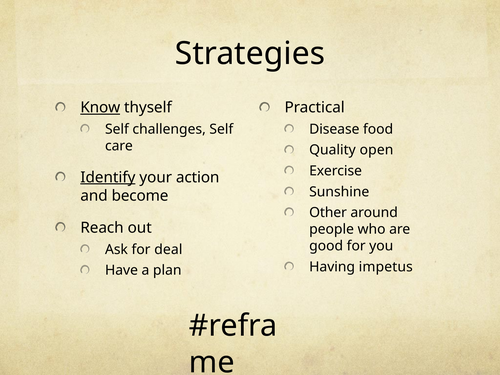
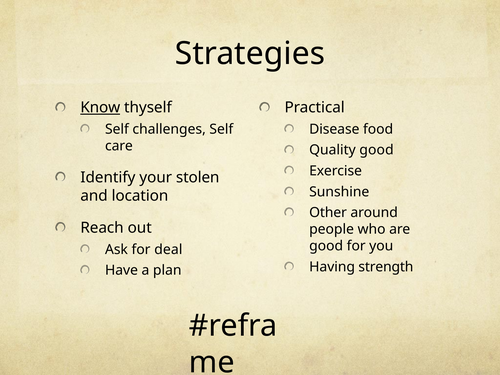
Quality open: open -> good
Identify underline: present -> none
action: action -> stolen
become: become -> location
impetus: impetus -> strength
